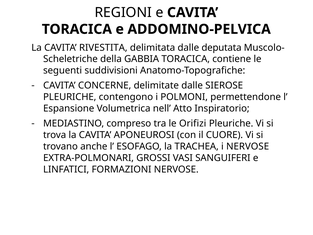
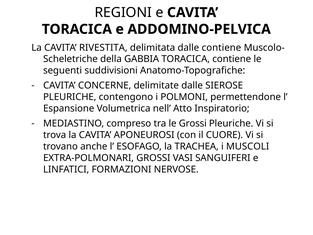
dalle deputata: deputata -> contiene
le Orifizi: Orifizi -> Grossi
i NERVOSE: NERVOSE -> MUSCOLI
